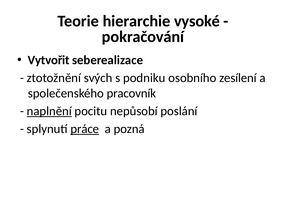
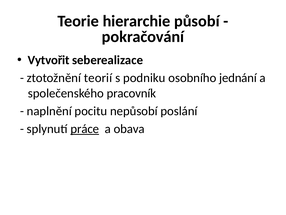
vysoké: vysoké -> působí
svých: svých -> teorií
zesílení: zesílení -> jednání
naplnění underline: present -> none
pozná: pozná -> obava
